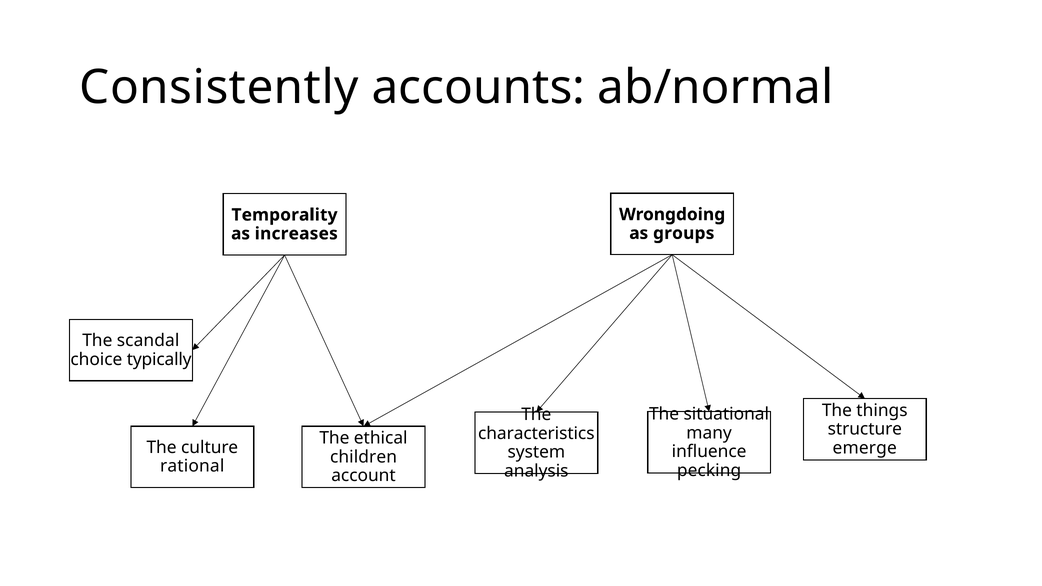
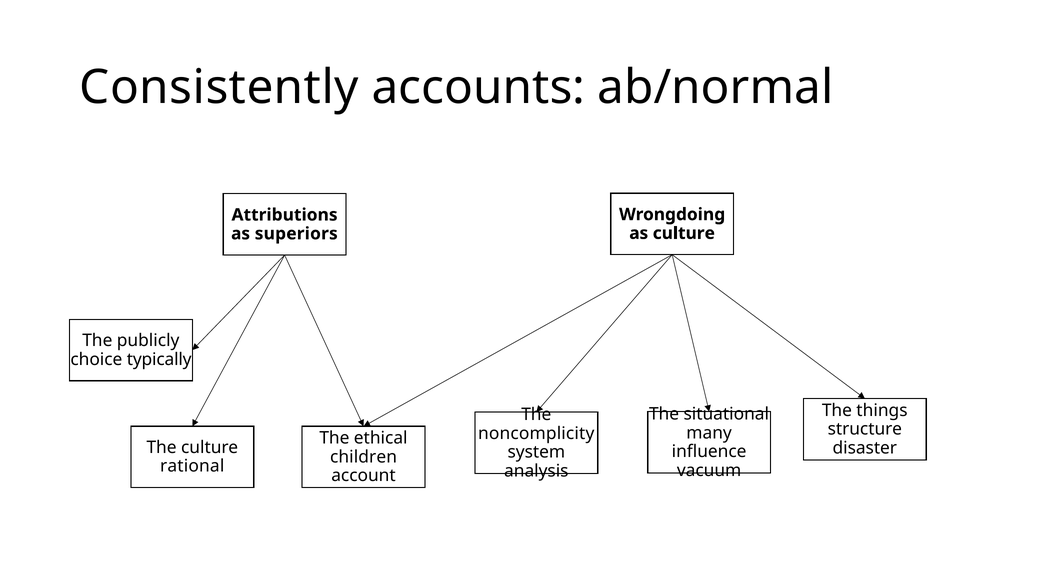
Temporality: Temporality -> Attributions
as groups: groups -> culture
increases: increases -> superiors
scandal: scandal -> publicly
characteristics: characteristics -> noncomplicity
emerge: emerge -> disaster
pecking: pecking -> vacuum
